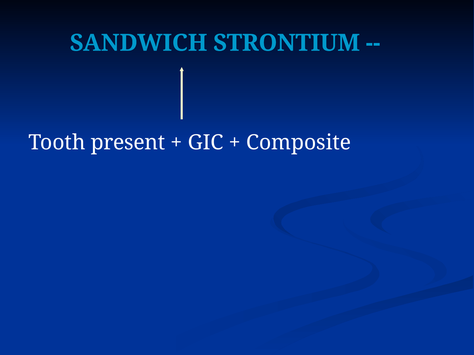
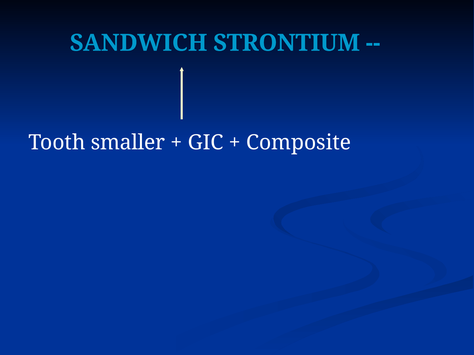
present: present -> smaller
